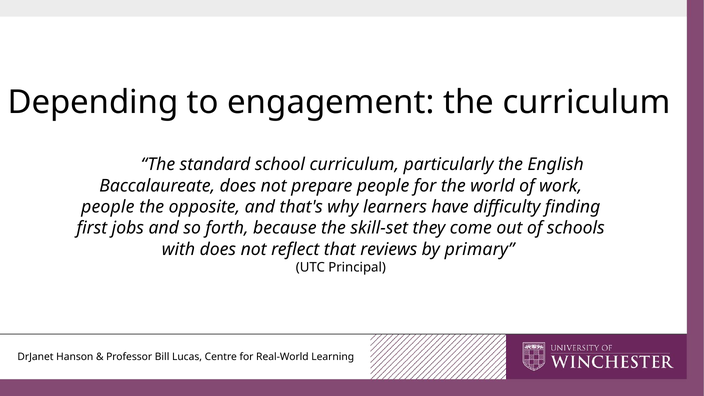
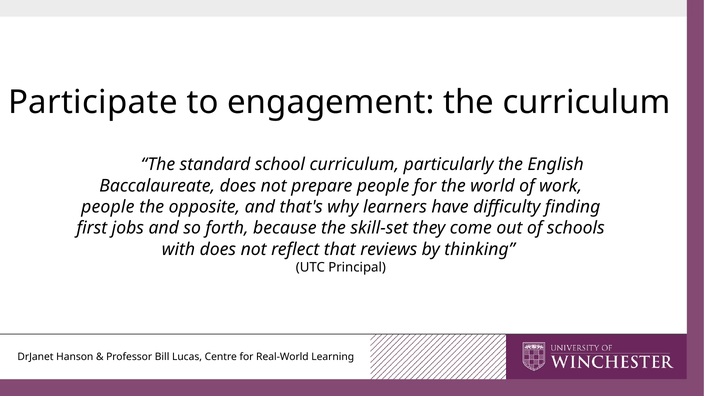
Depending: Depending -> Participate
primary: primary -> thinking
